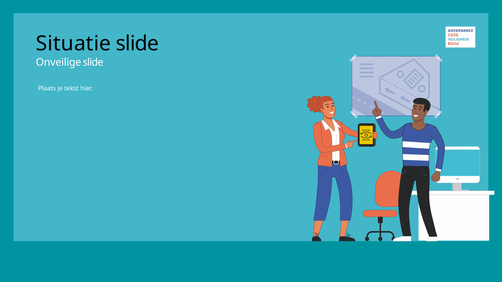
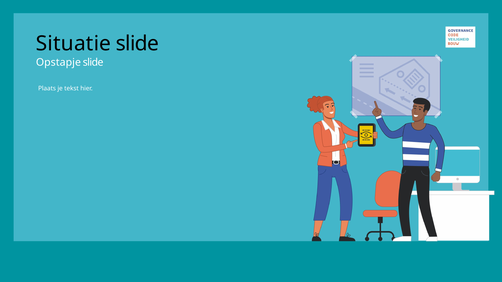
Onveilige: Onveilige -> Opstapje
